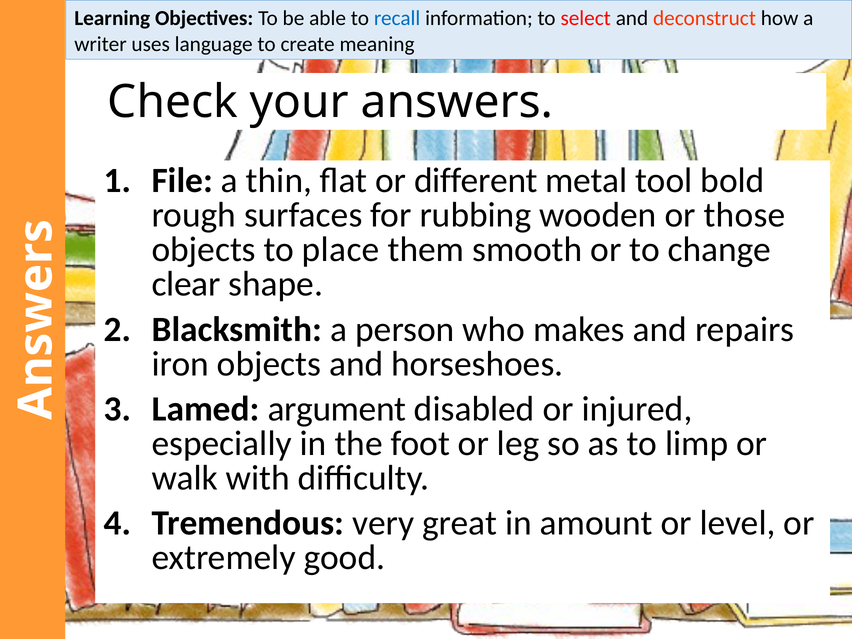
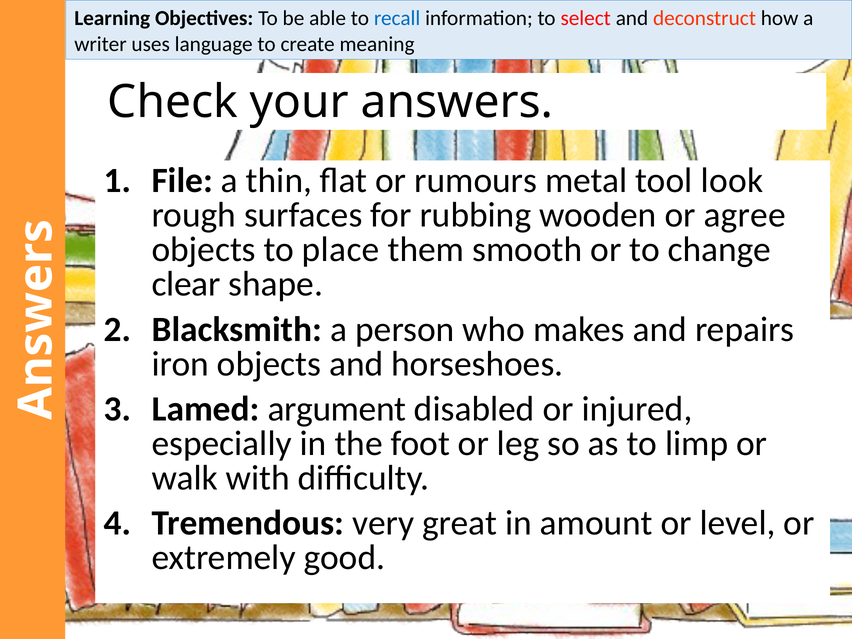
different: different -> rumours
bold: bold -> look
those: those -> agree
